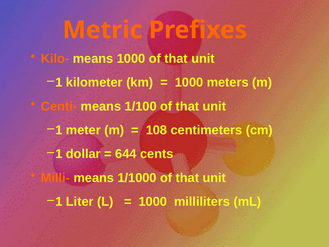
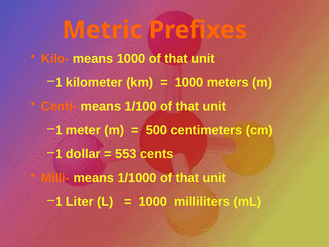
108: 108 -> 500
644: 644 -> 553
